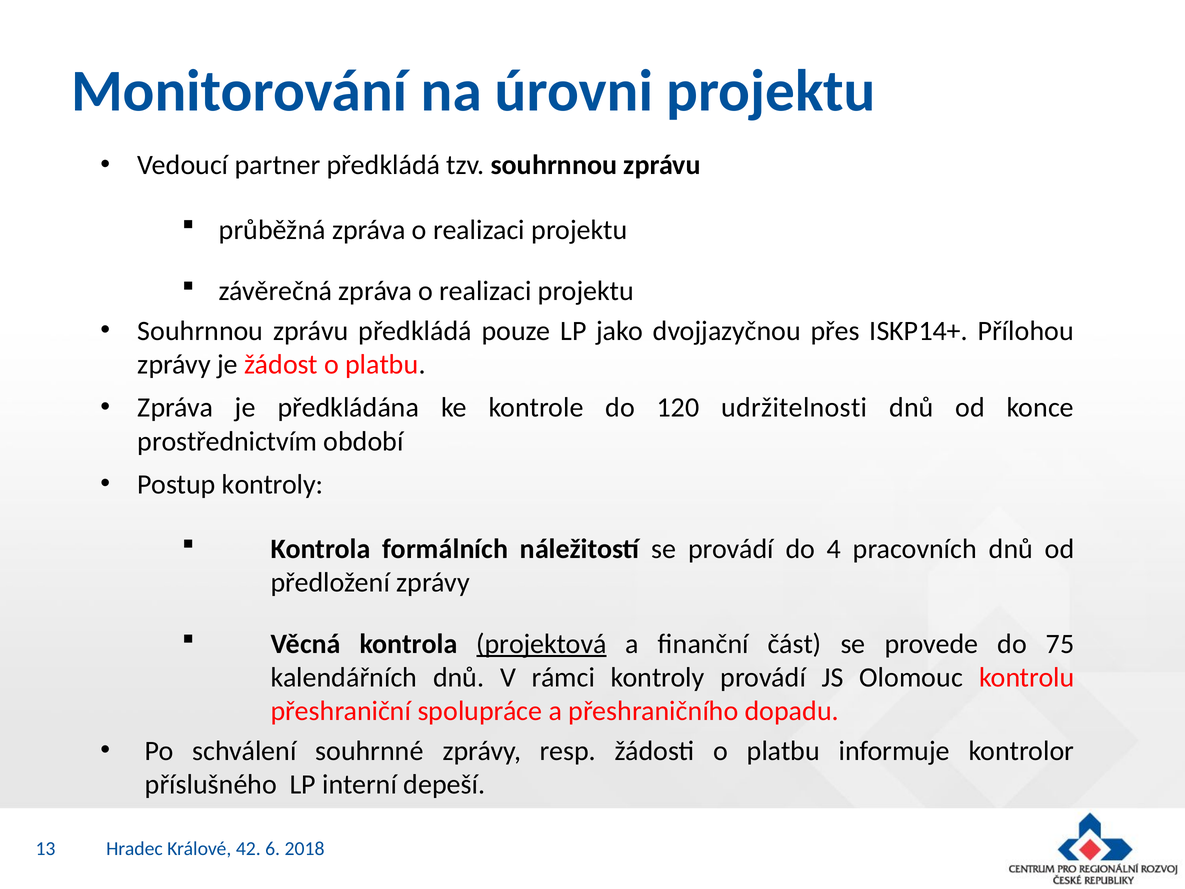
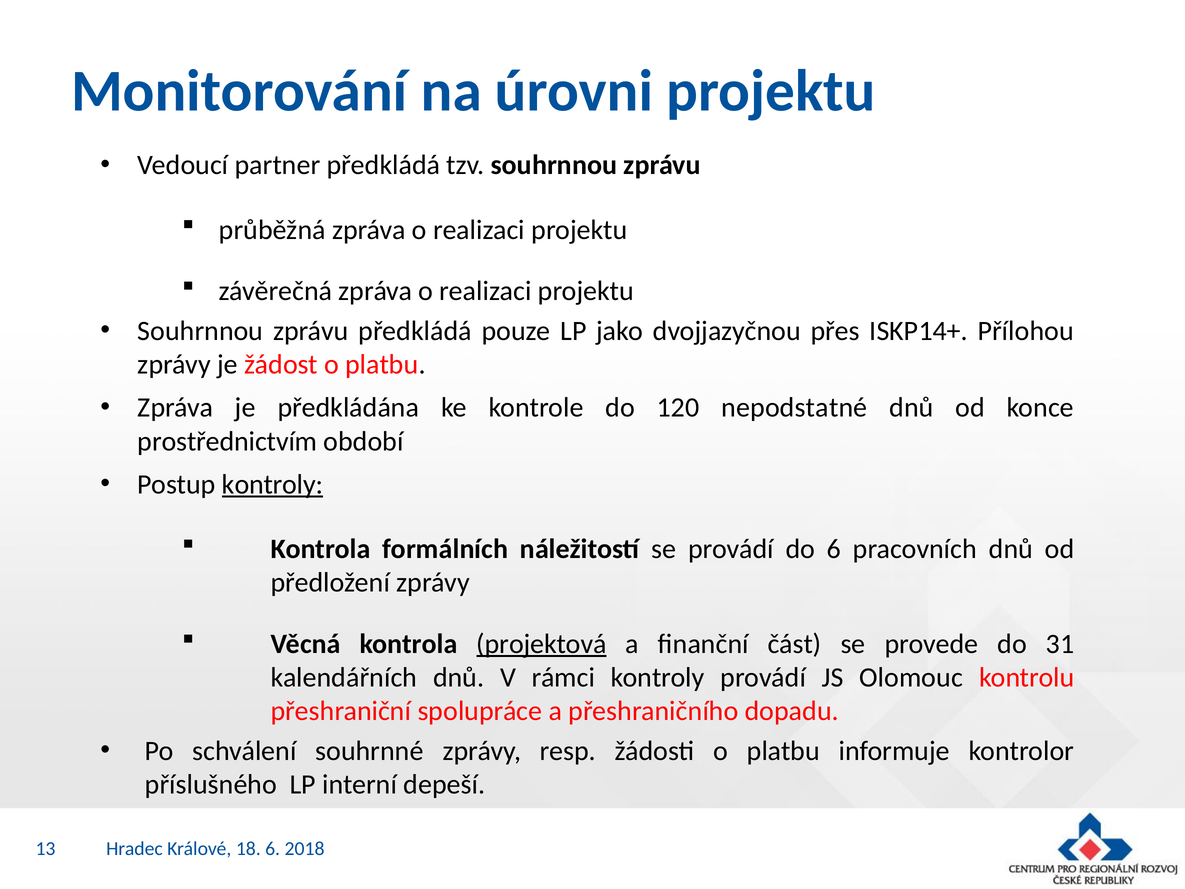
udržitelnosti: udržitelnosti -> nepodstatné
kontroly at (273, 484) underline: none -> present
do 4: 4 -> 6
75: 75 -> 31
42: 42 -> 18
